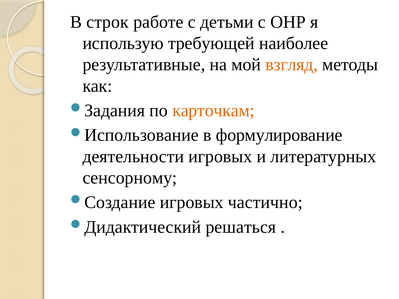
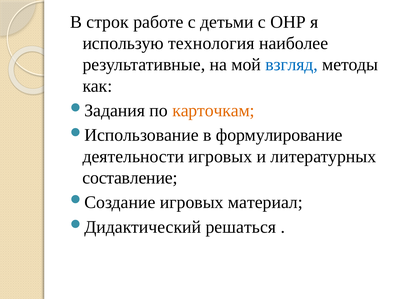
требующей: требующей -> технология
взгляд colour: orange -> blue
сенсорному: сенсорному -> составление
частично: частично -> материал
